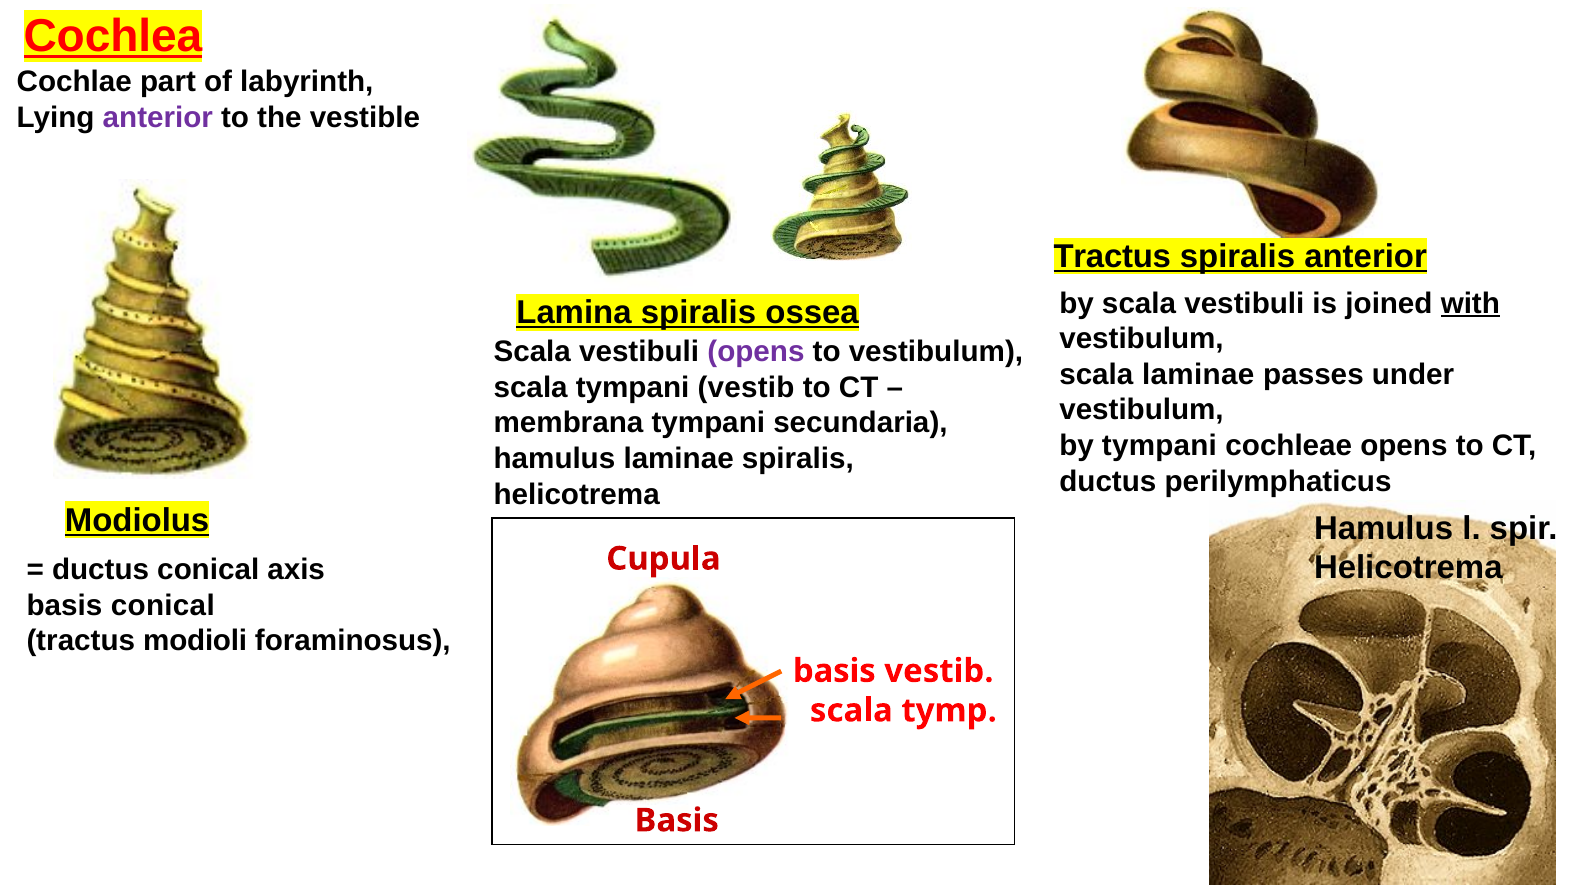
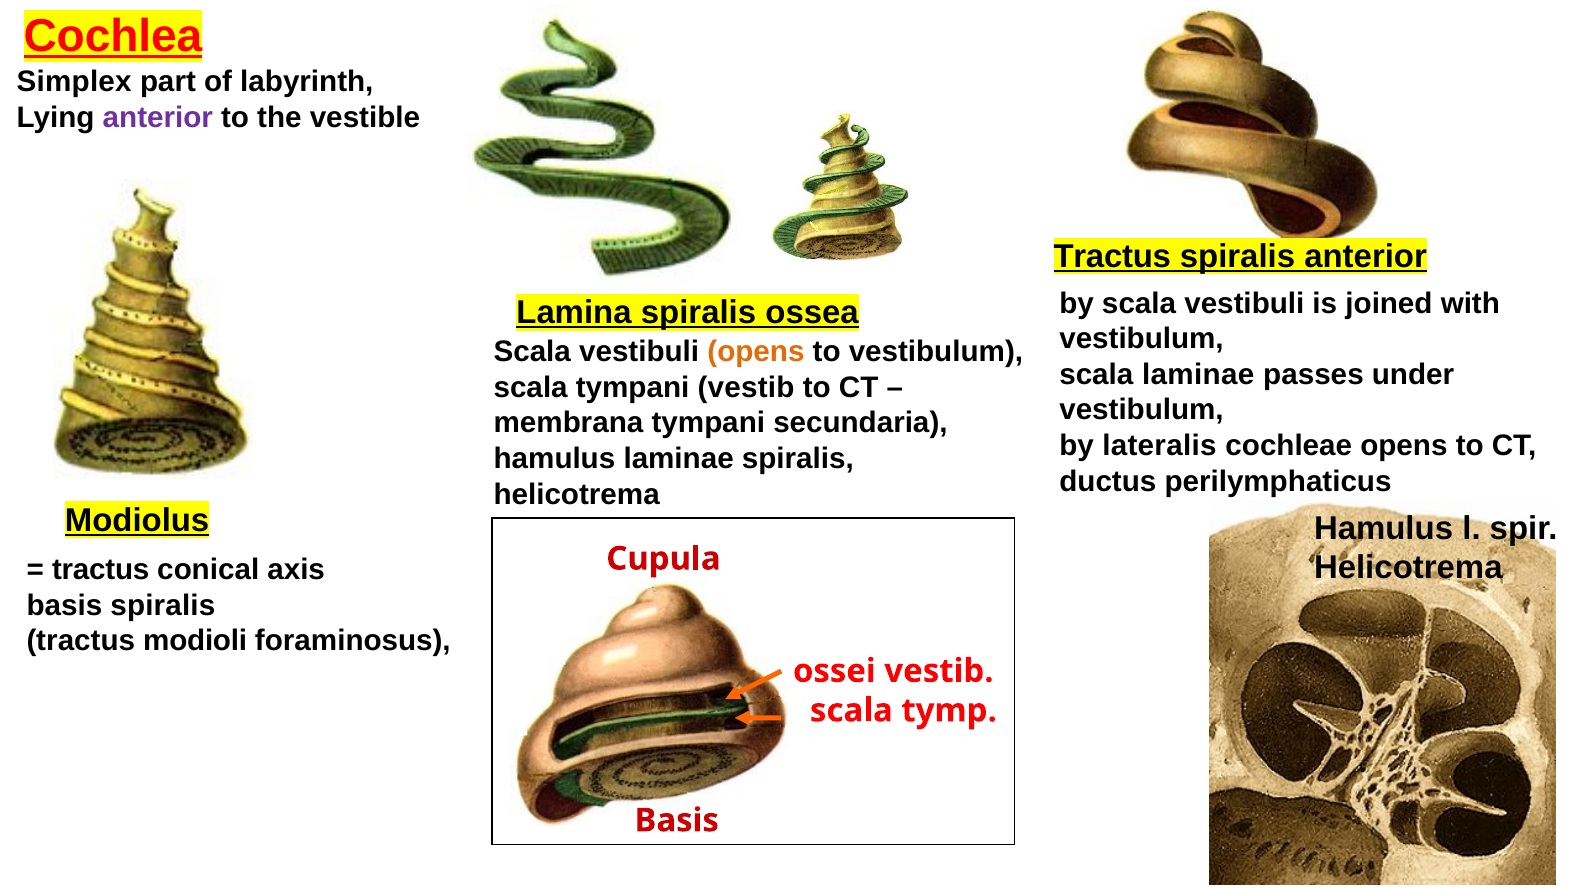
Cochlae: Cochlae -> Simplex
with underline: present -> none
opens at (756, 352) colour: purple -> orange
by tympani: tympani -> lateralis
ductus at (101, 570): ductus -> tractus
basis conical: conical -> spiralis
basis at (834, 671): basis -> ossei
